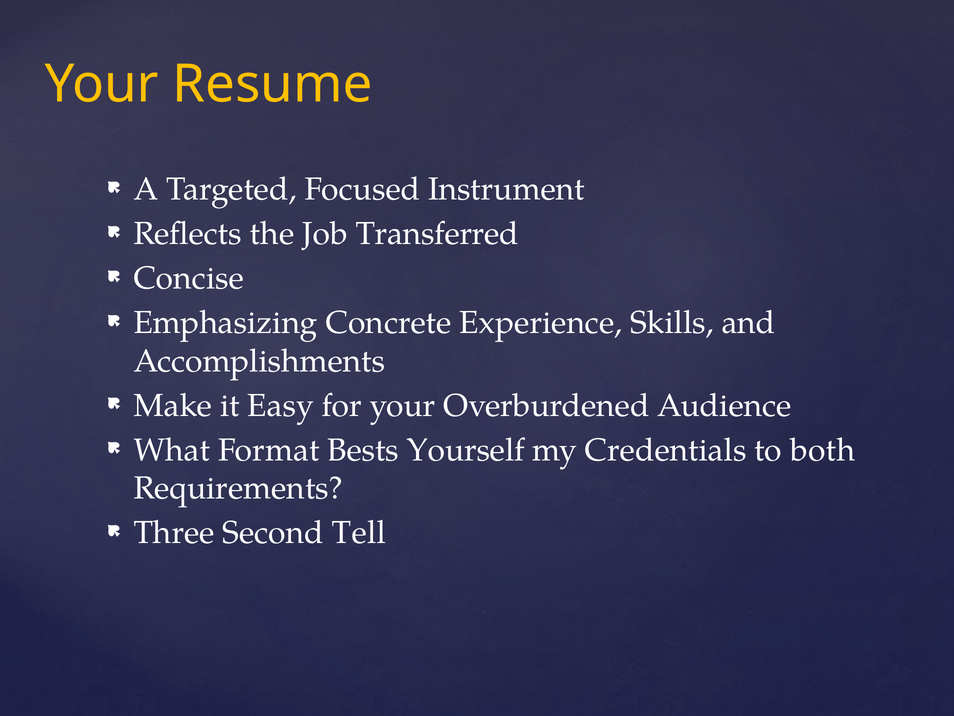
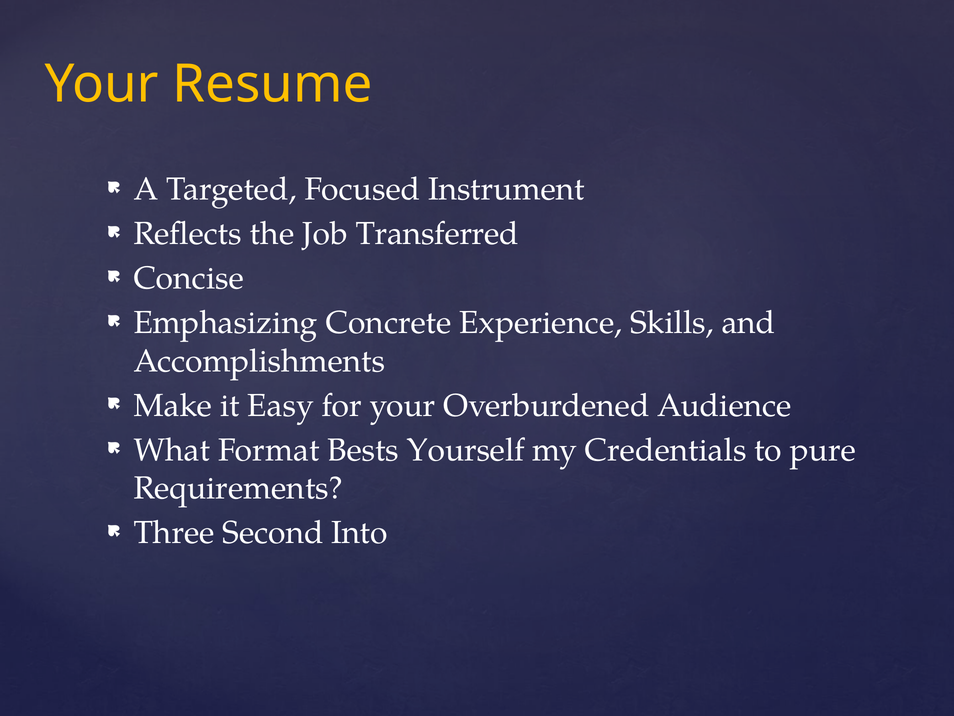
both: both -> pure
Tell: Tell -> Into
